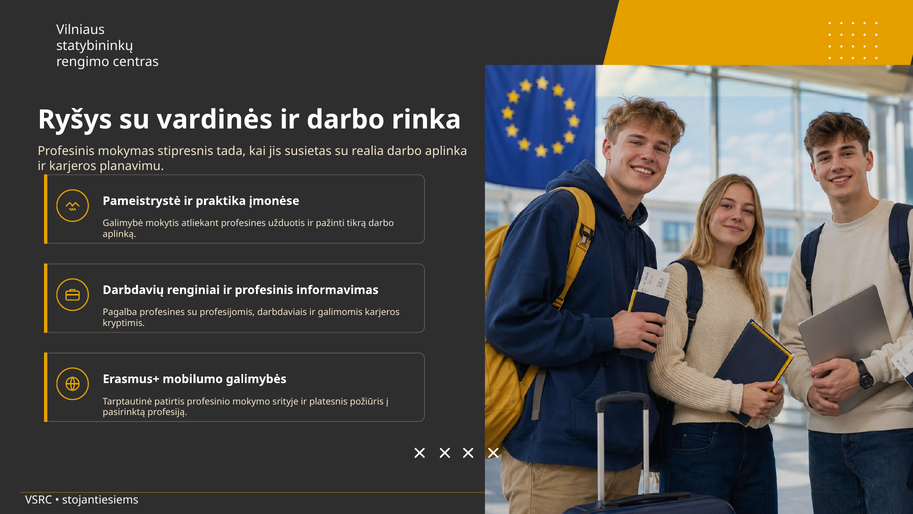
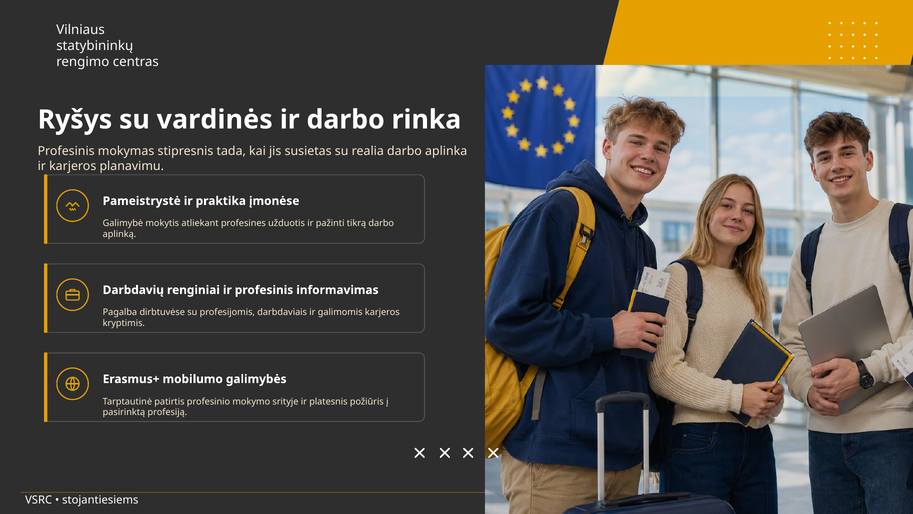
Pagalba profesines: profesines -> dirbtuvėse
